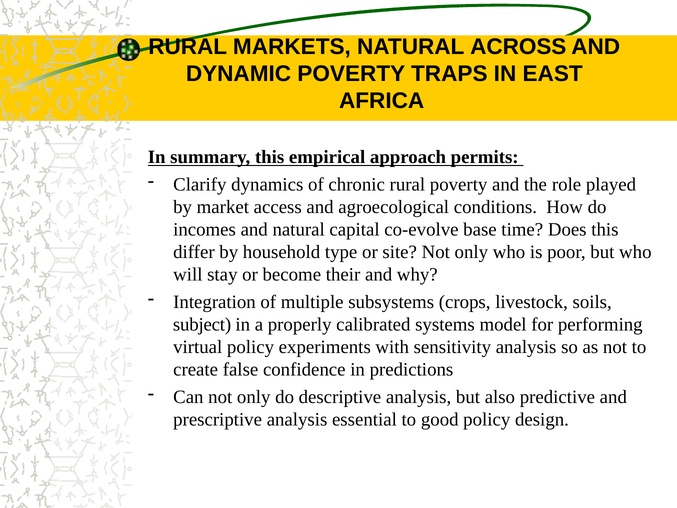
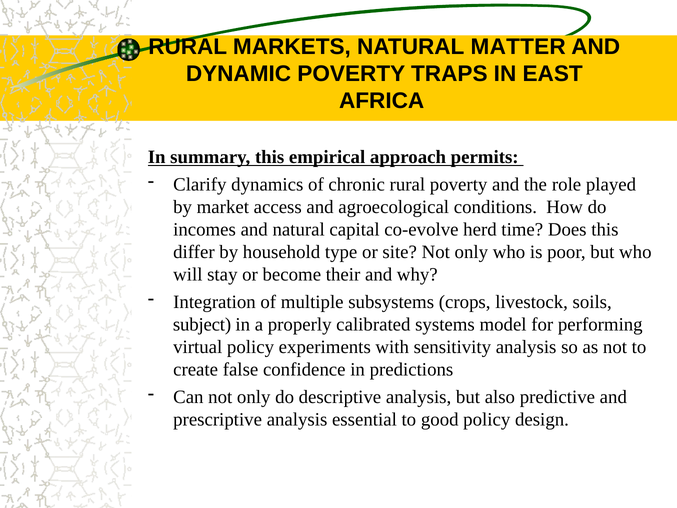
ACROSS: ACROSS -> MATTER
base: base -> herd
